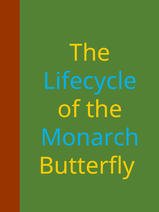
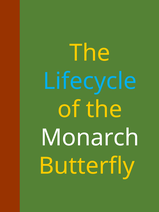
Monarch colour: light blue -> white
